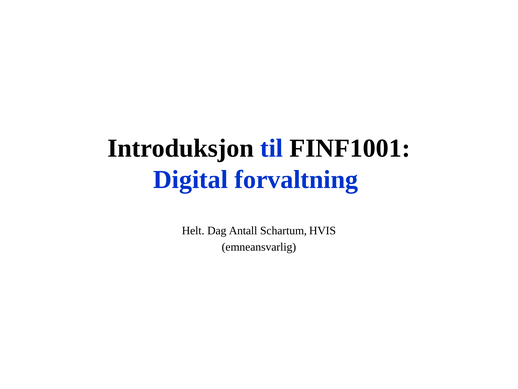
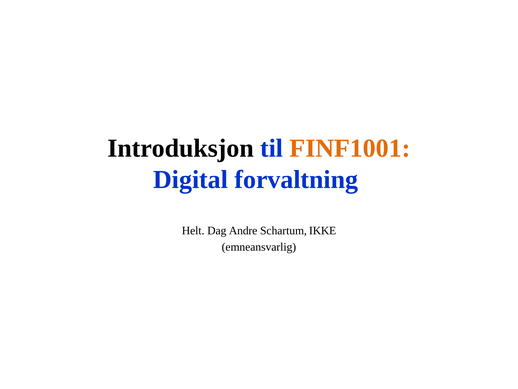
FINF1001 colour: black -> orange
Antall: Antall -> Andre
HVIS: HVIS -> IKKE
